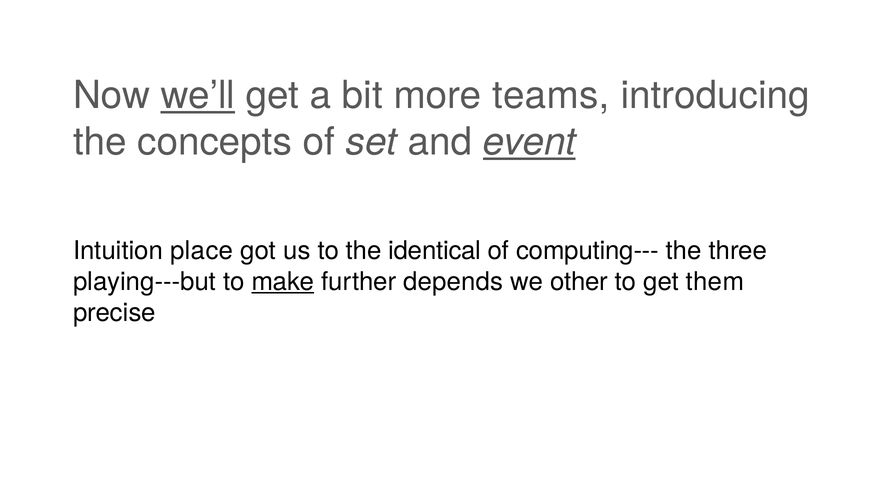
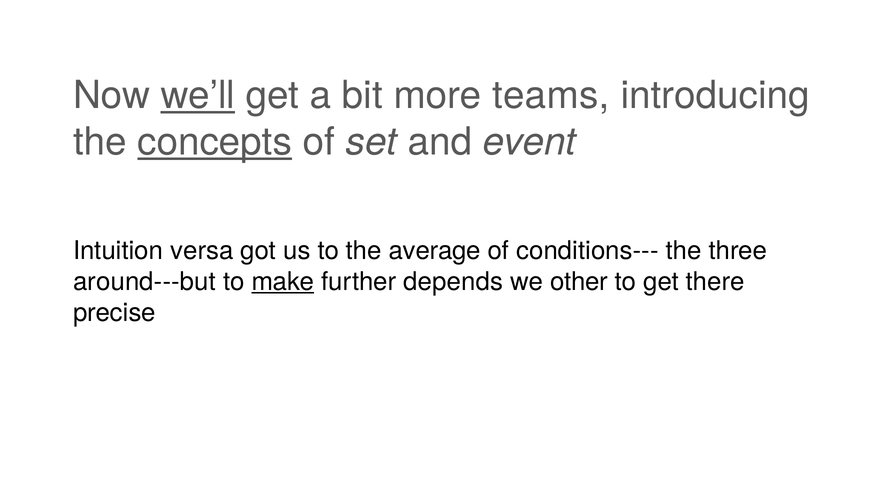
concepts underline: none -> present
event underline: present -> none
place: place -> versa
identical: identical -> average
computing---: computing--- -> conditions---
playing---but: playing---but -> around---but
them: them -> there
